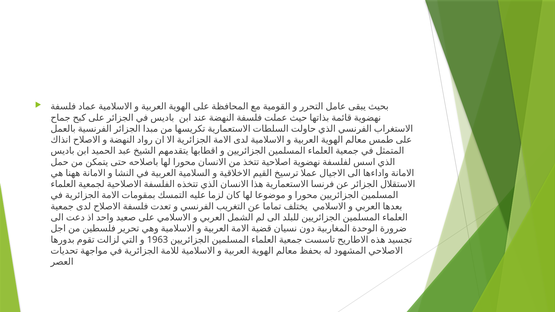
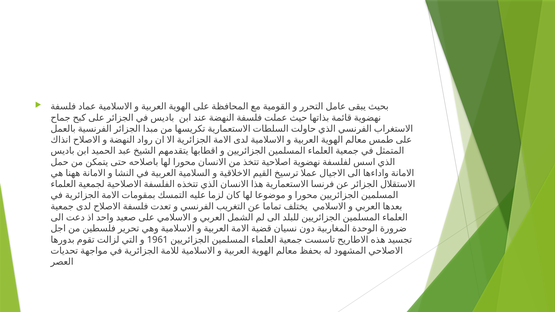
1963: 1963 -> 1961
